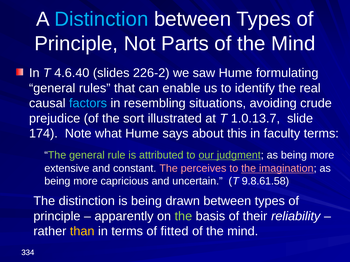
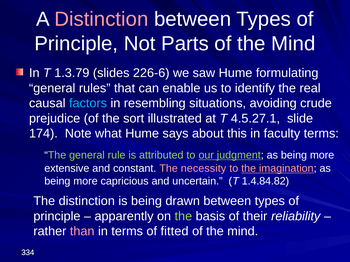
Distinction at (101, 19) colour: light blue -> pink
4.6.40: 4.6.40 -> 1.3.79
226-2: 226-2 -> 226-6
1.0.13.7: 1.0.13.7 -> 4.5.27.1
perceives: perceives -> necessity
9.8.61.58: 9.8.61.58 -> 1.4.84.82
than colour: yellow -> pink
